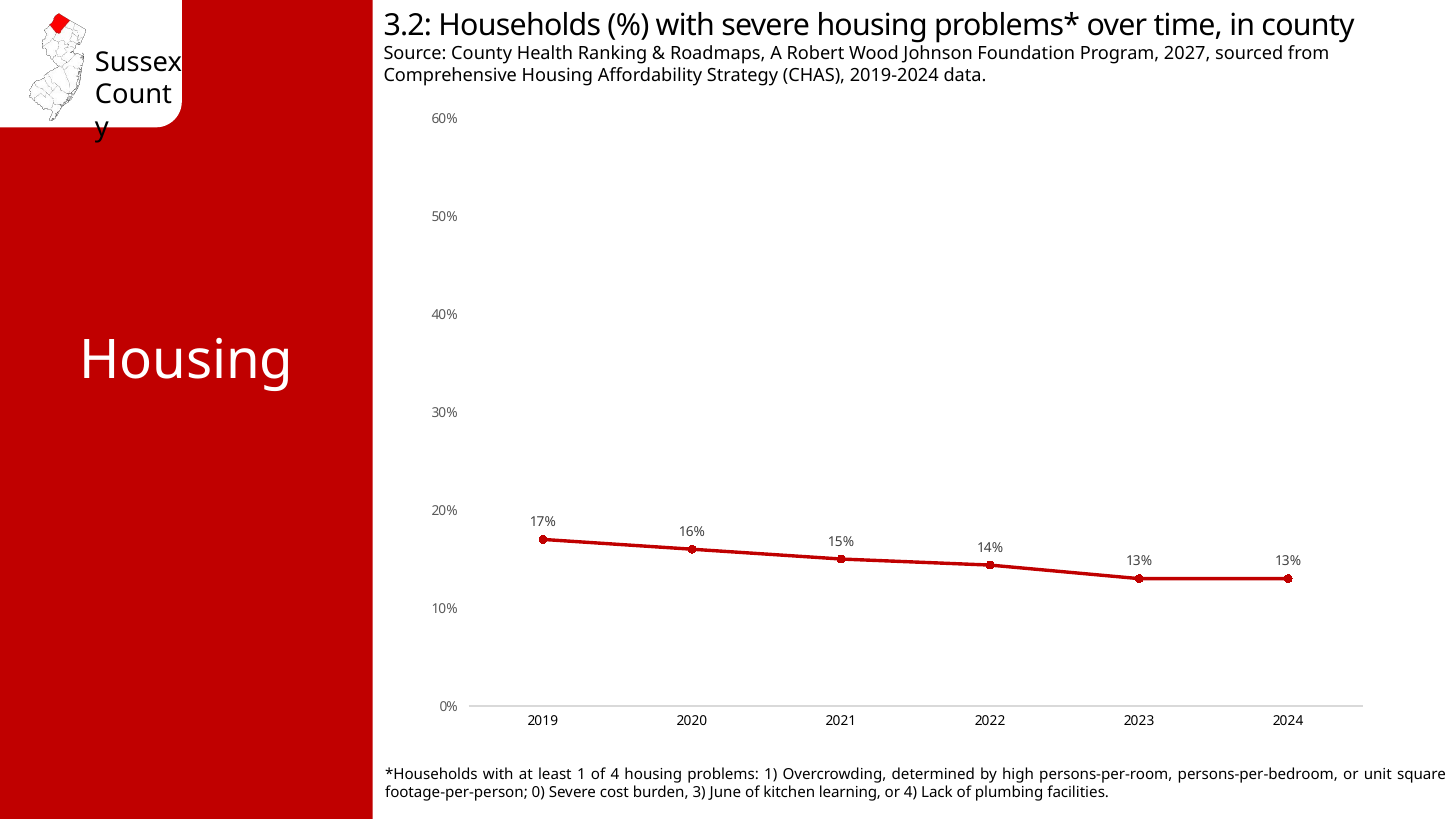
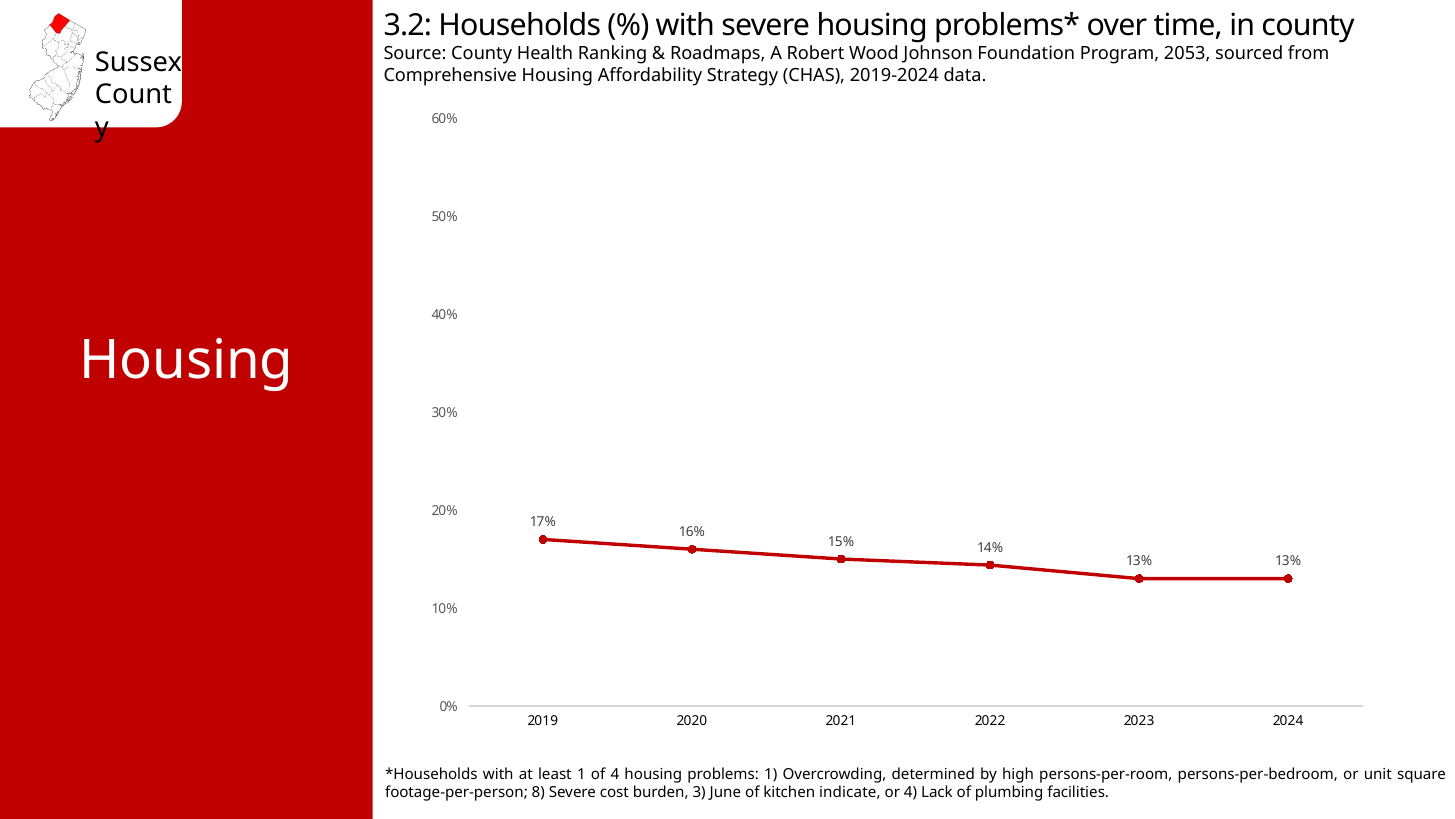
2027: 2027 -> 2053
0: 0 -> 8
learning: learning -> indicate
